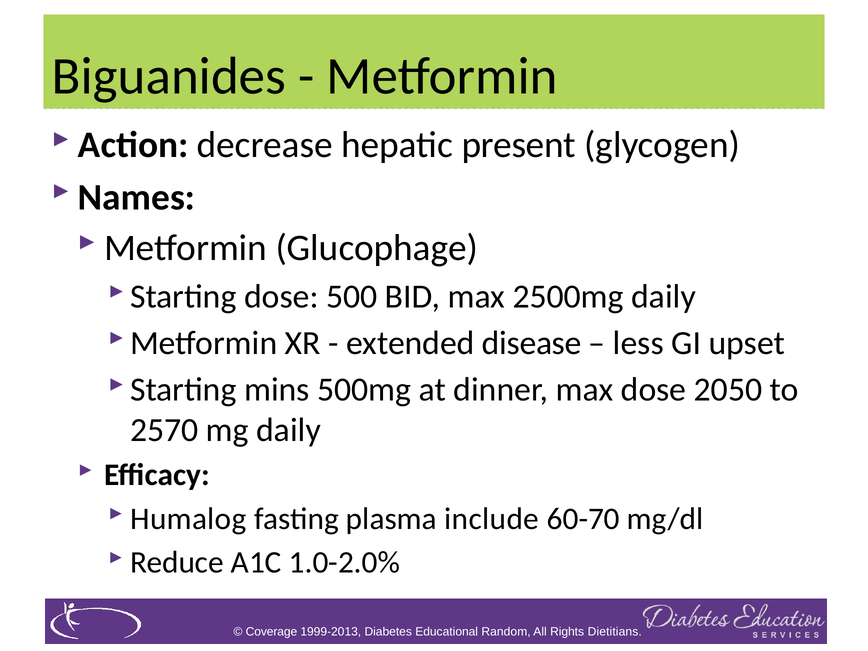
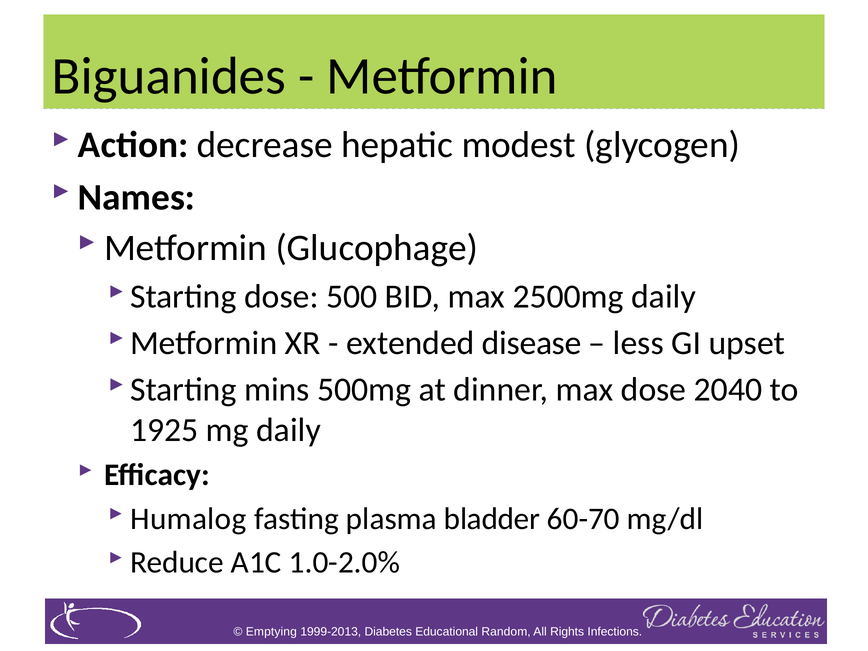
present: present -> modest
2050: 2050 -> 2040
2570: 2570 -> 1925
include: include -> bladder
Coverage: Coverage -> Emptying
Dietitians: Dietitians -> Infections
